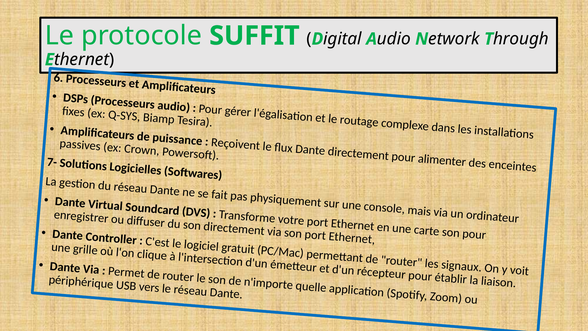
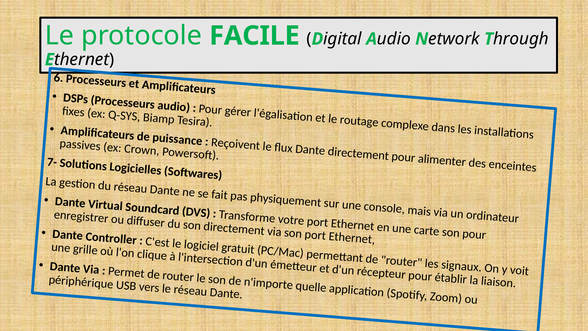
SUFFIT: SUFFIT -> FACILE
